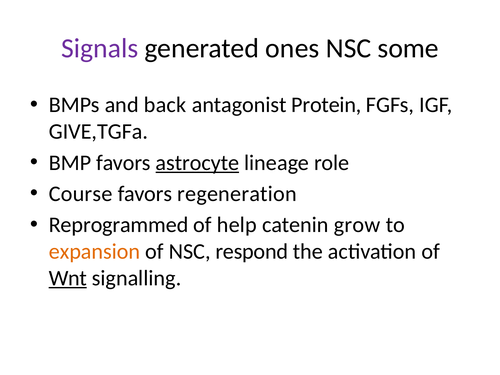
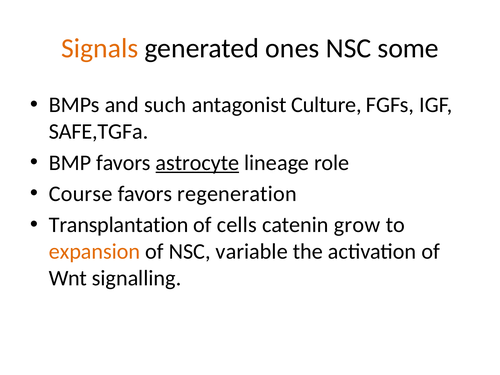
Signals colour: purple -> orange
back: back -> such
Protein: Protein -> Culture
GIVE,TGFa: GIVE,TGFa -> SAFE,TGFa
Reprogrammed: Reprogrammed -> Transplantation
help: help -> cells
respond: respond -> variable
Wnt underline: present -> none
